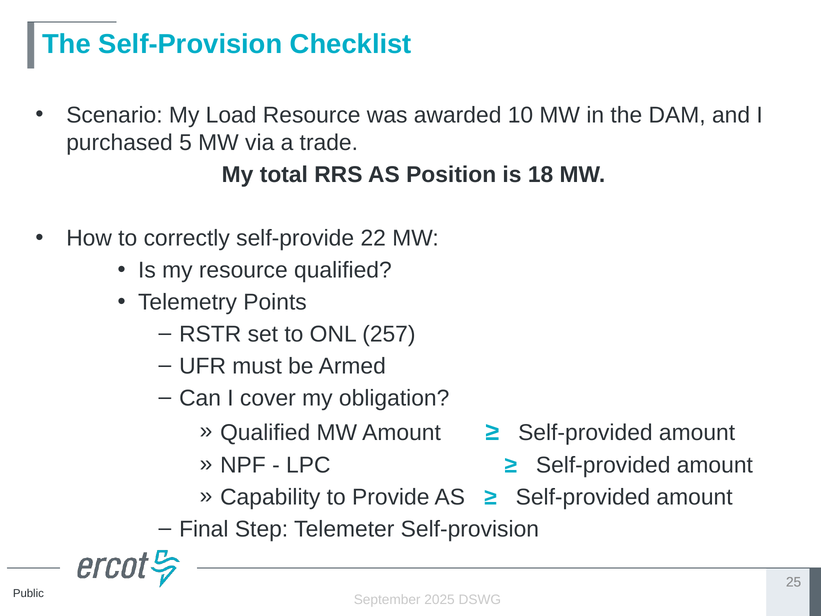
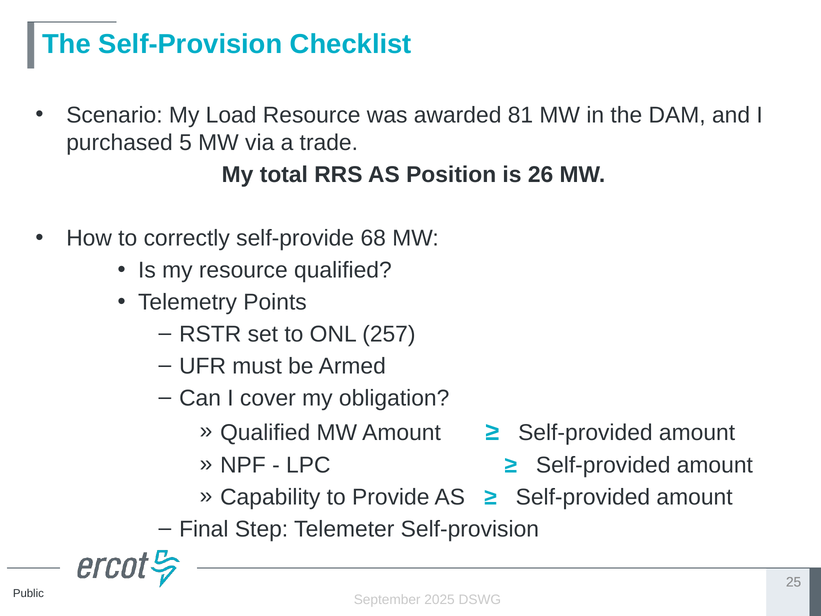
10: 10 -> 81
18: 18 -> 26
22: 22 -> 68
